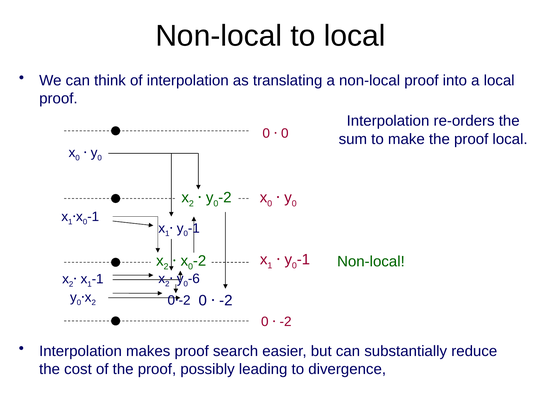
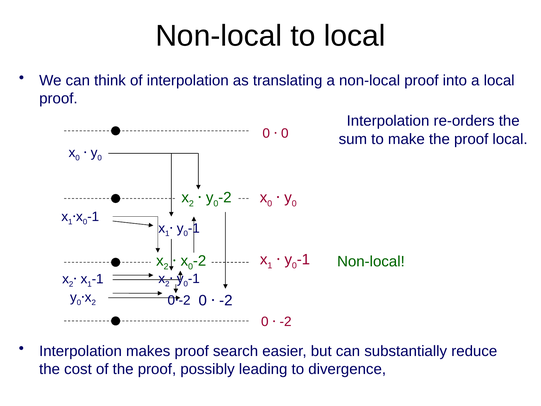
-6 at (194, 279): -6 -> -1
